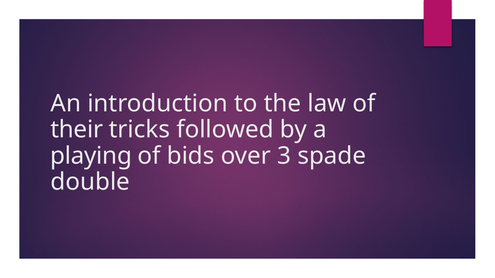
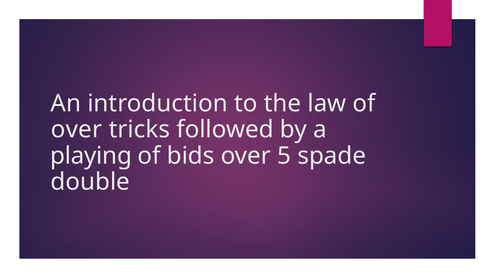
their at (77, 130): their -> over
3: 3 -> 5
